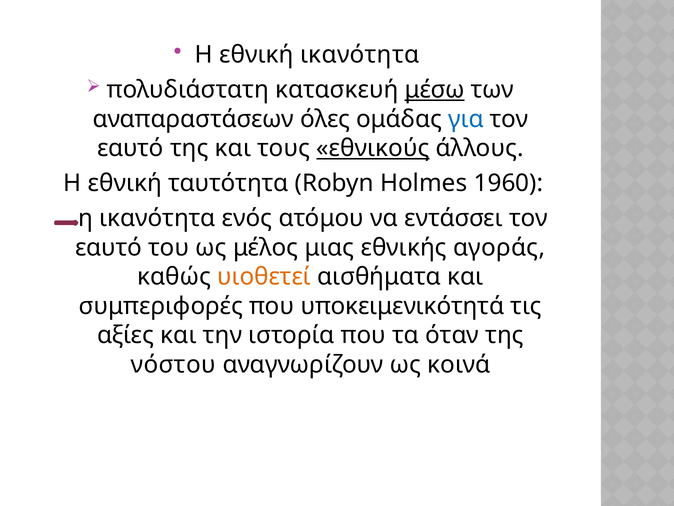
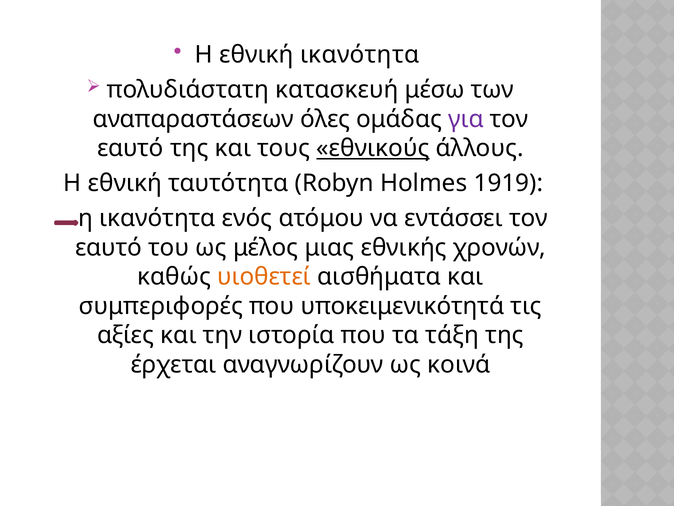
μέσω underline: present -> none
για colour: blue -> purple
1960: 1960 -> 1919
αγοράς: αγοράς -> χρονών
όταν: όταν -> τάξη
νόστου: νόστου -> έρχεται
